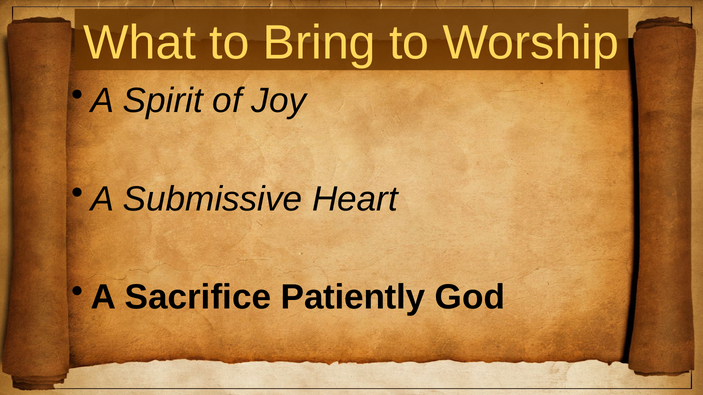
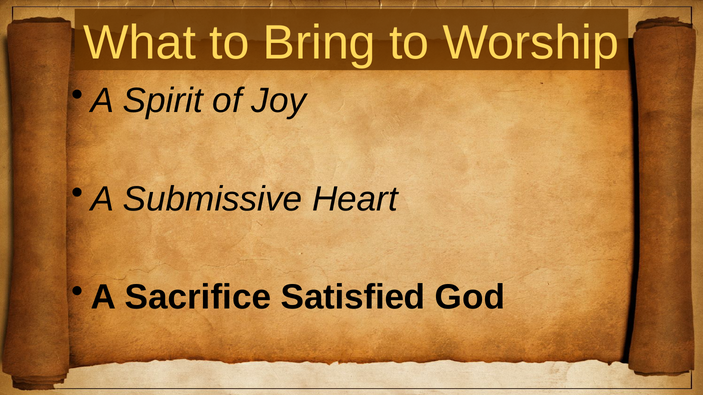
Patiently: Patiently -> Satisfied
